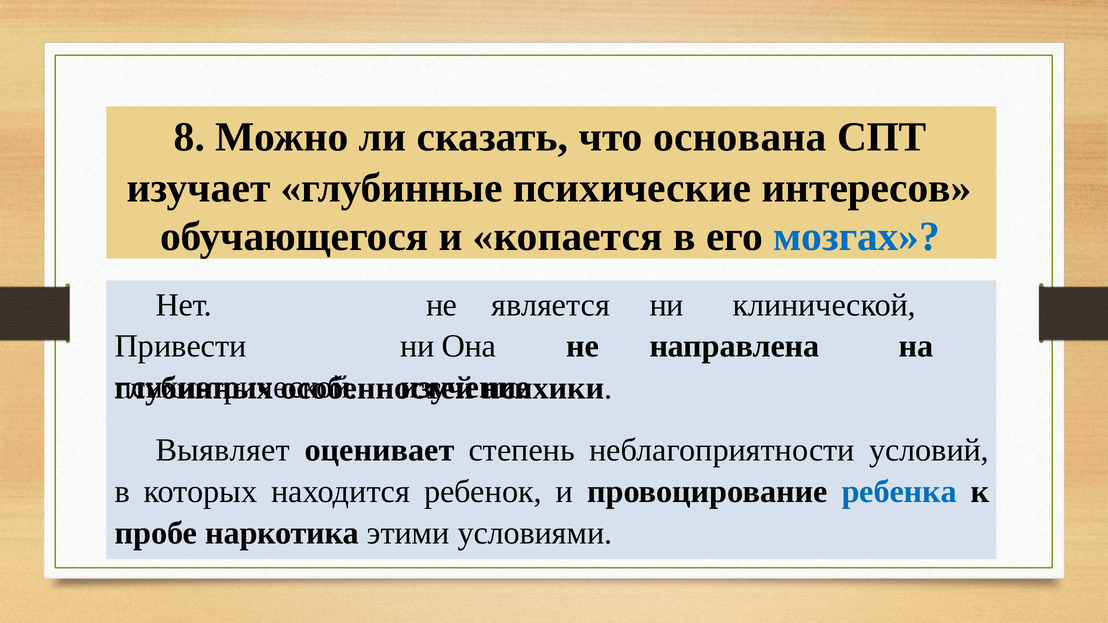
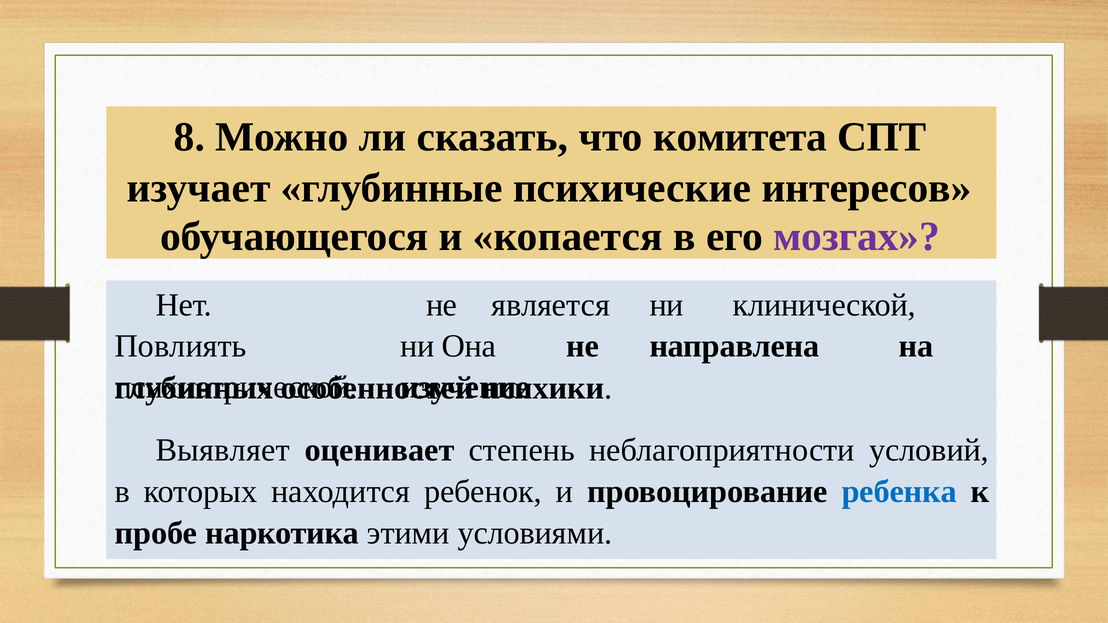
основана: основана -> комитета
мозгах colour: blue -> purple
Привести: Привести -> Повлиять
